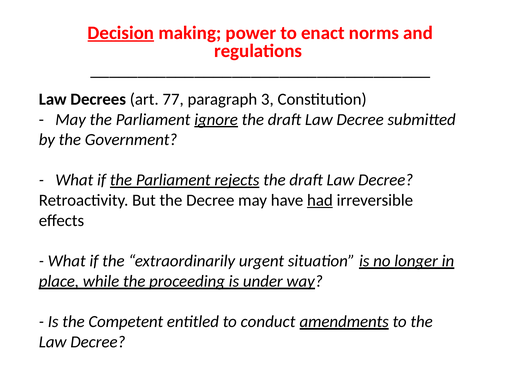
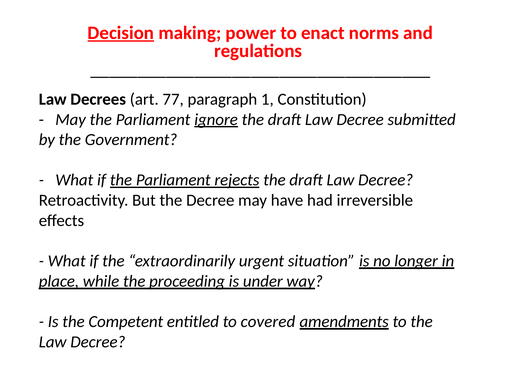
3: 3 -> 1
had underline: present -> none
conduct: conduct -> covered
